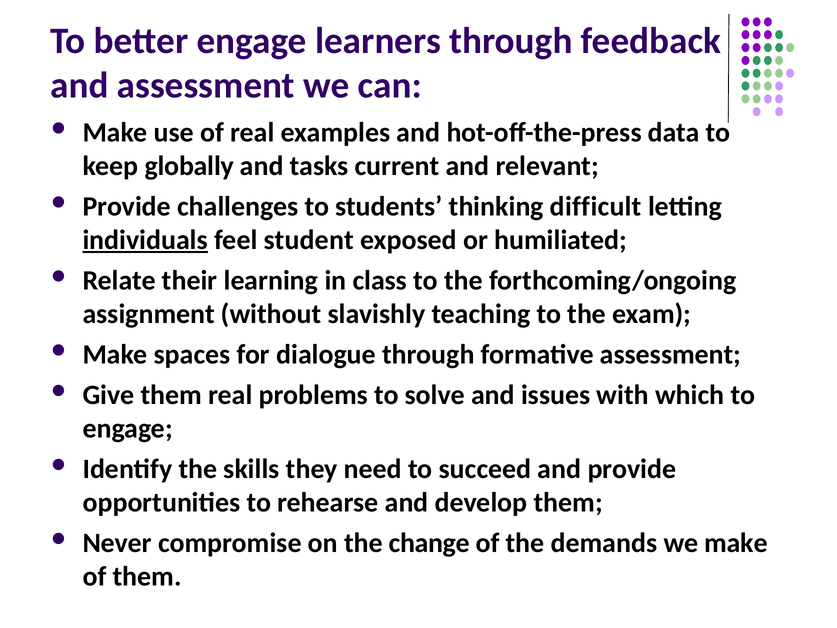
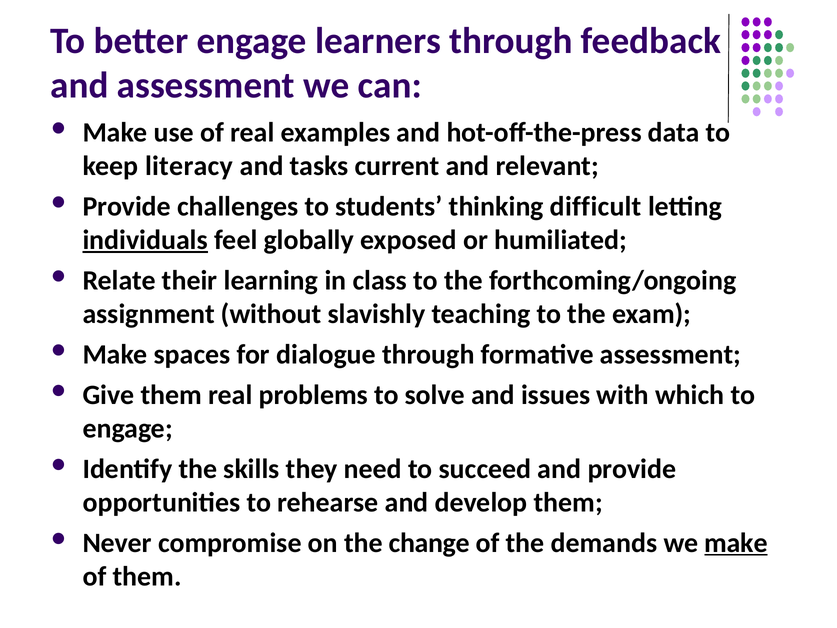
globally: globally -> literacy
student: student -> globally
make at (736, 543) underline: none -> present
